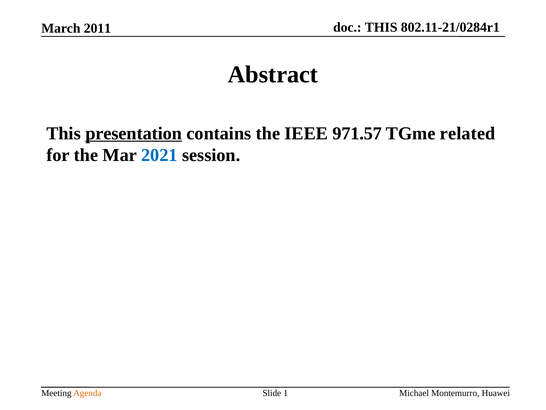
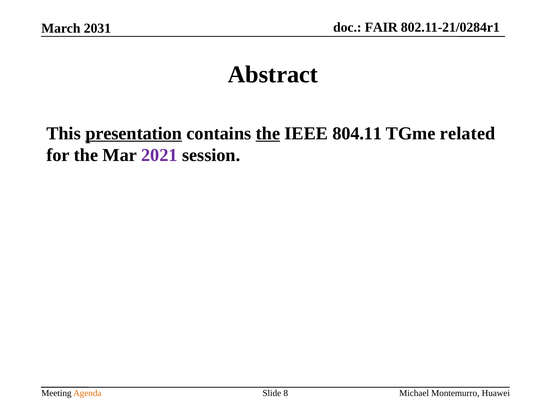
THIS at (381, 27): THIS -> FAIR
2011: 2011 -> 2031
the at (268, 133) underline: none -> present
971.57: 971.57 -> 804.11
2021 colour: blue -> purple
1: 1 -> 8
